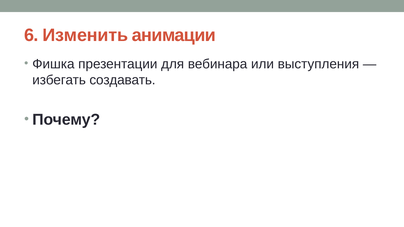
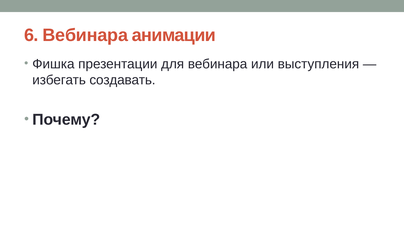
6 Изменить: Изменить -> Вебинара
